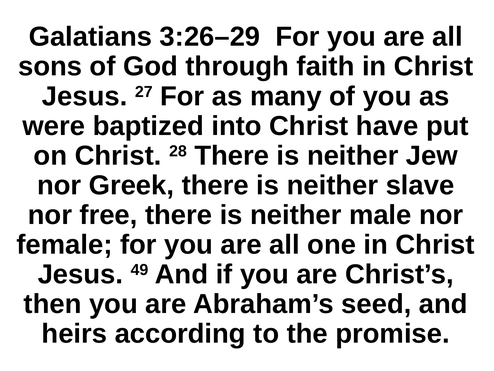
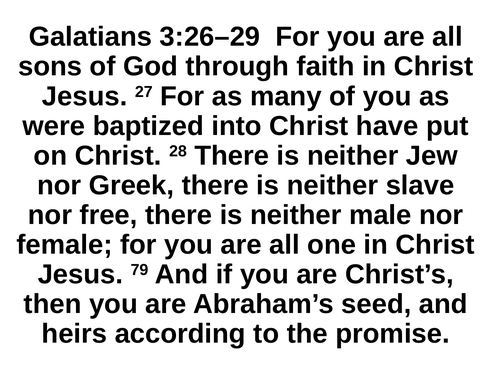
49: 49 -> 79
